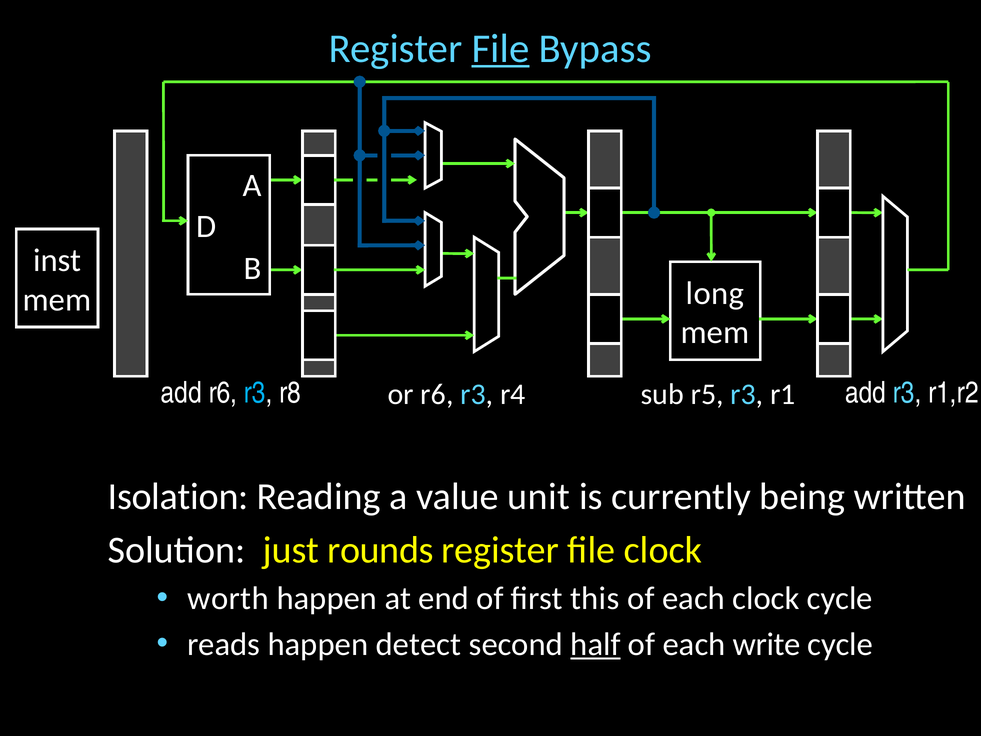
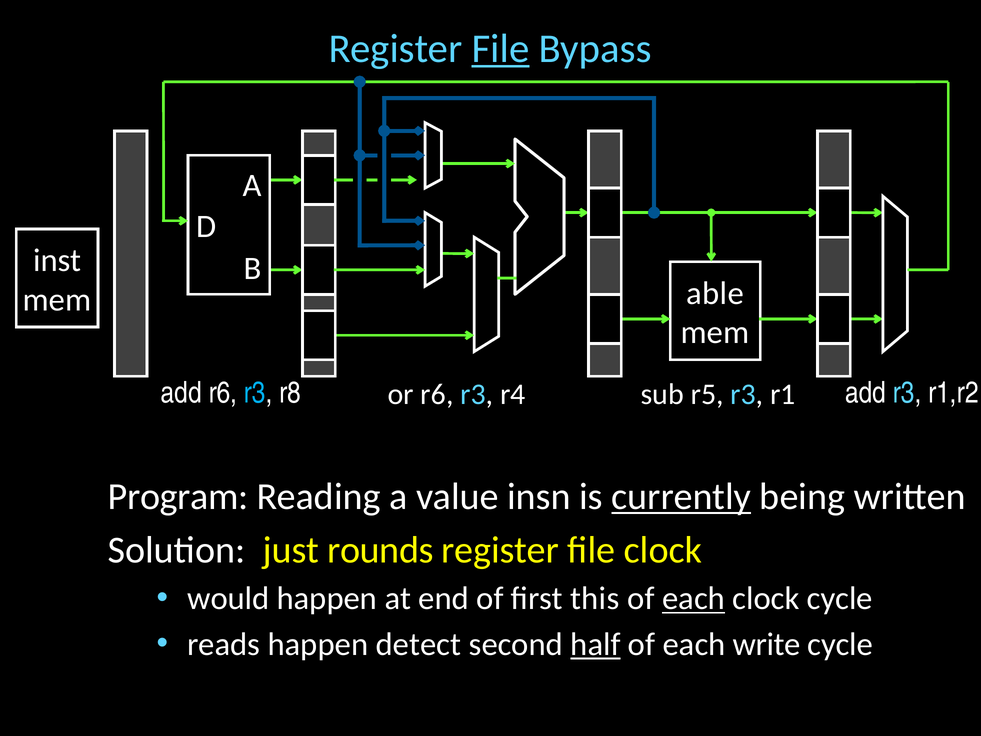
long: long -> able
Isolation: Isolation -> Program
unit: unit -> insn
currently underline: none -> present
worth: worth -> would
each at (694, 598) underline: none -> present
